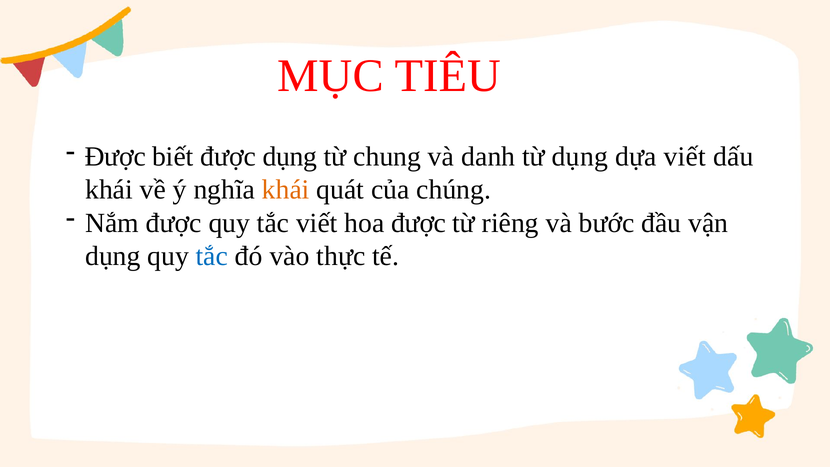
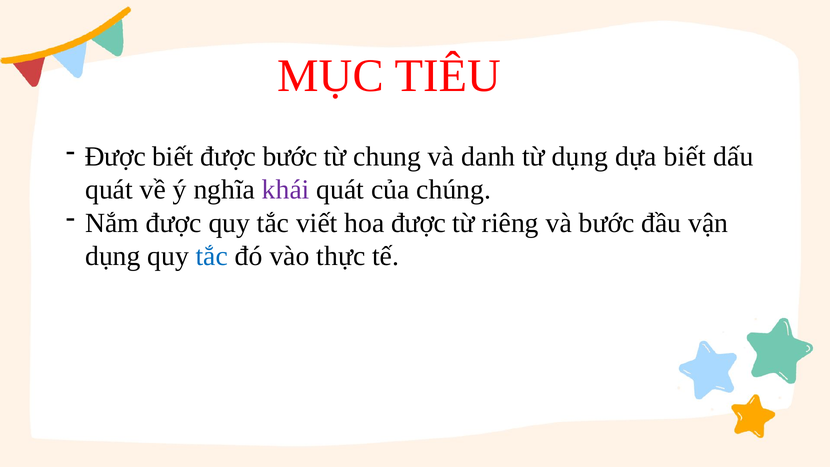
được dụng: dụng -> bước
dựa viết: viết -> biết
khái at (109, 190): khái -> quát
khái at (286, 190) colour: orange -> purple
